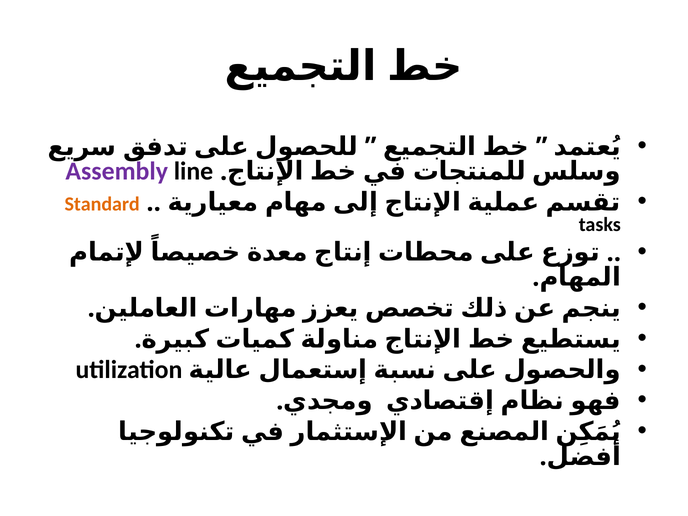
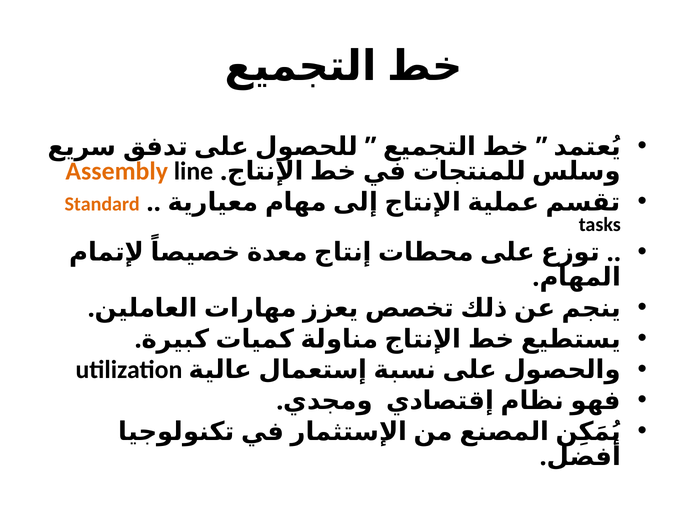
Assembly colour: purple -> orange
